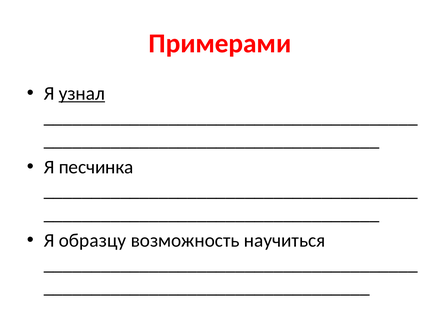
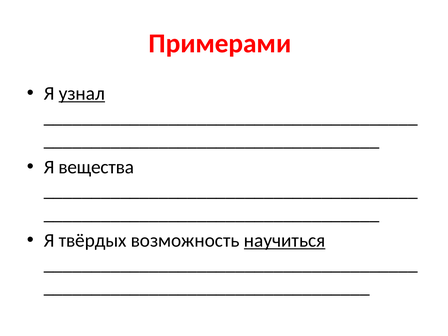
песчинка: песчинка -> вещества
образцу: образцу -> твёрдых
научиться underline: none -> present
